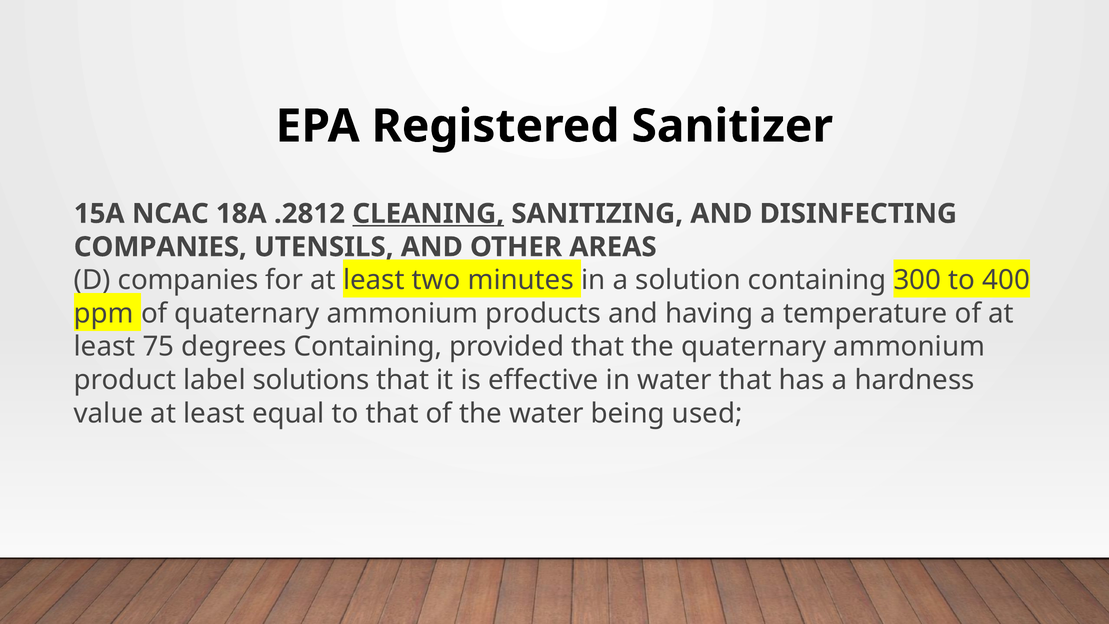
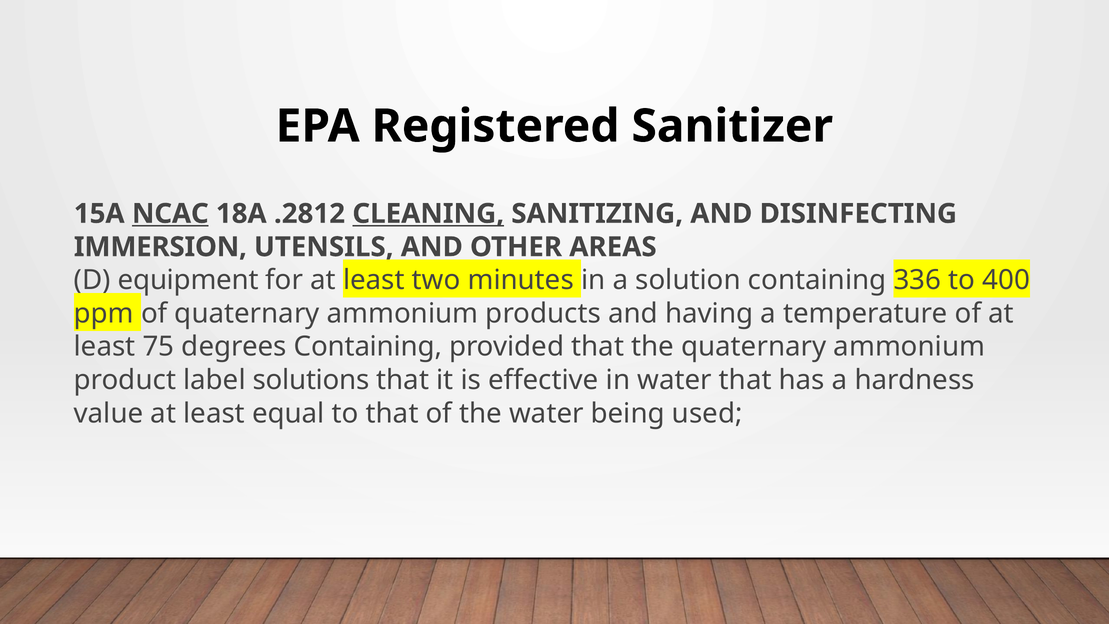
NCAC underline: none -> present
COMPANIES at (160, 247): COMPANIES -> IMMERSION
companies at (188, 280): companies -> equipment
300: 300 -> 336
